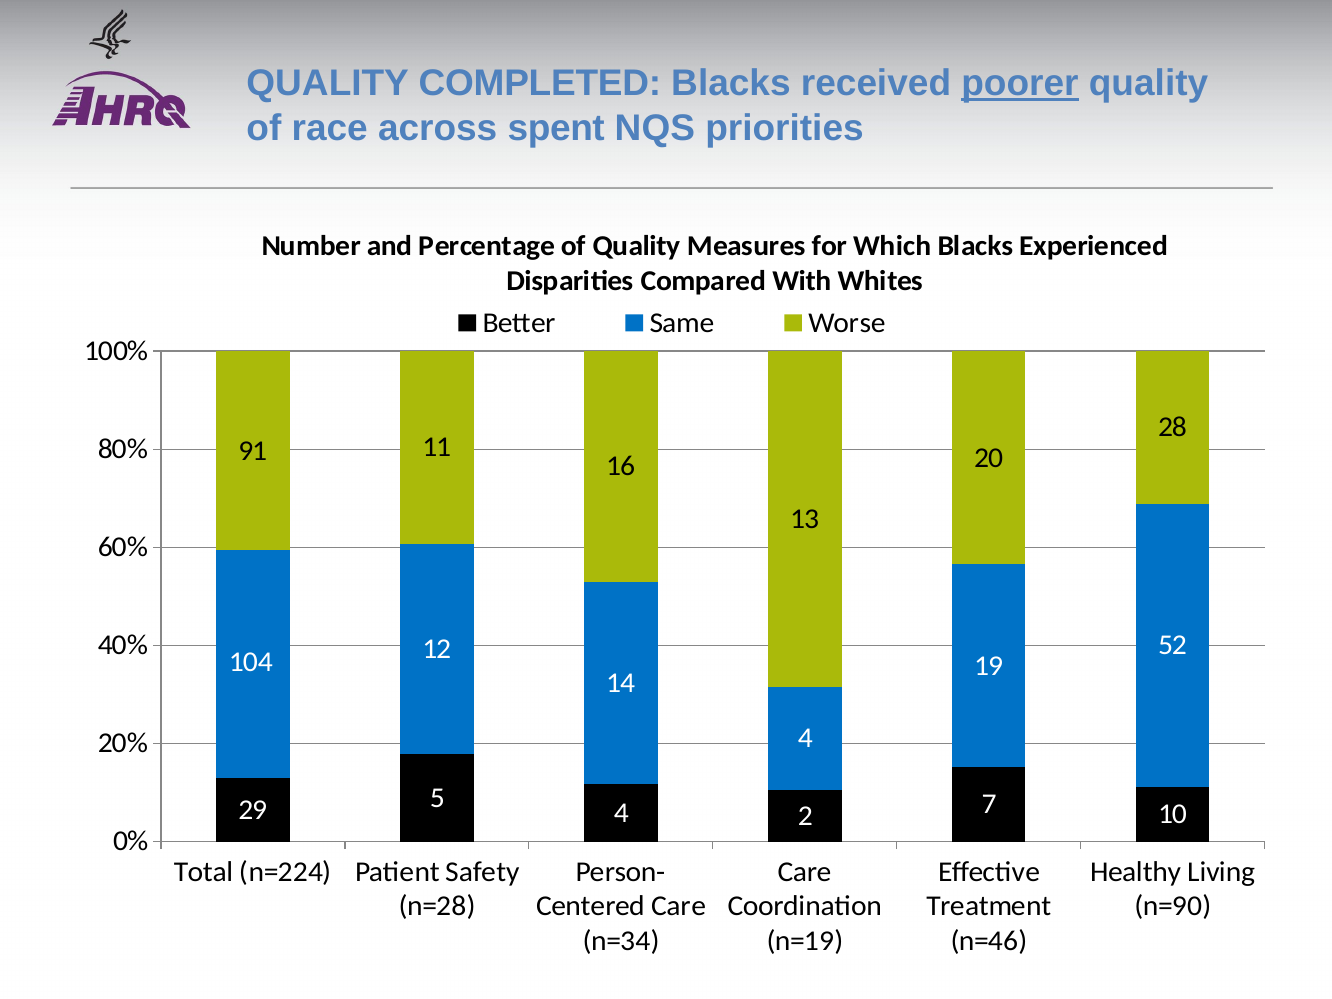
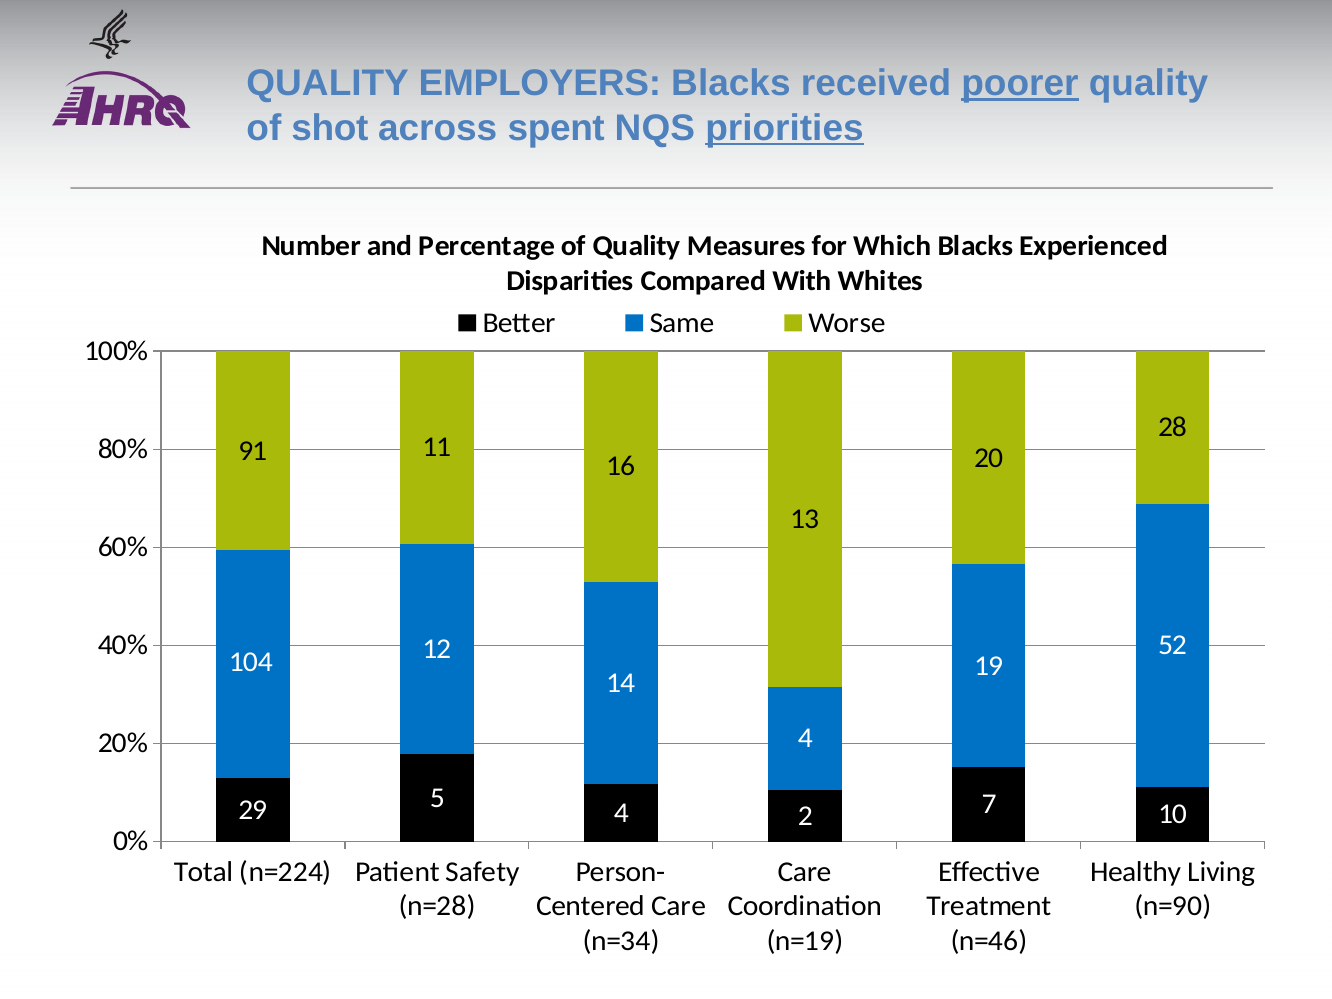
COMPLETED: COMPLETED -> EMPLOYERS
race: race -> shot
priorities underline: none -> present
